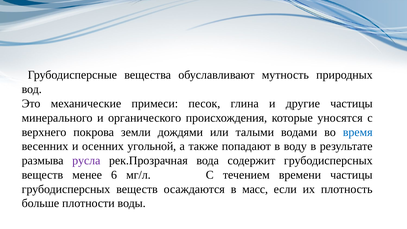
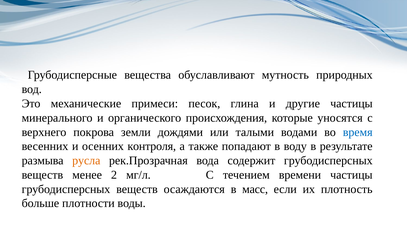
угольной: угольной -> контроля
русла colour: purple -> orange
6: 6 -> 2
